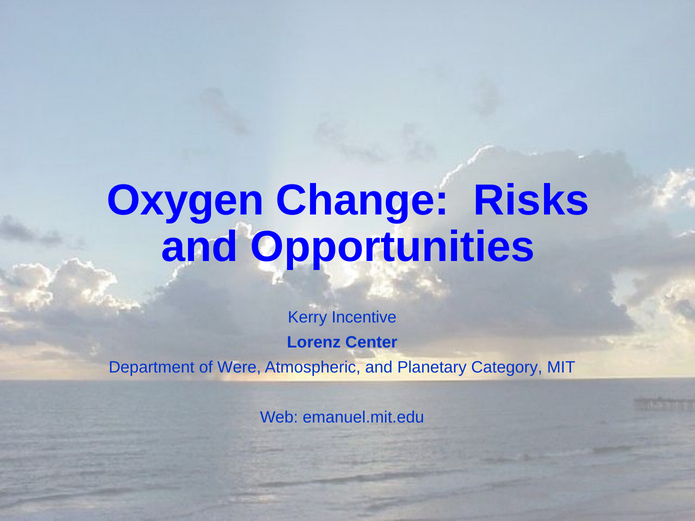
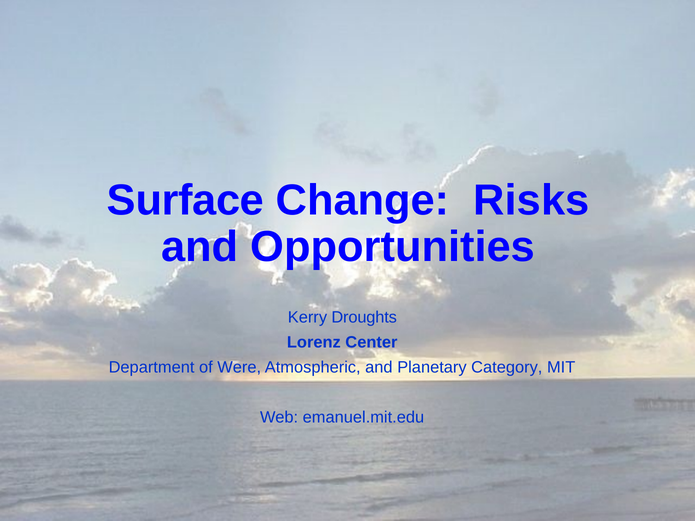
Oxygen: Oxygen -> Surface
Incentive: Incentive -> Droughts
